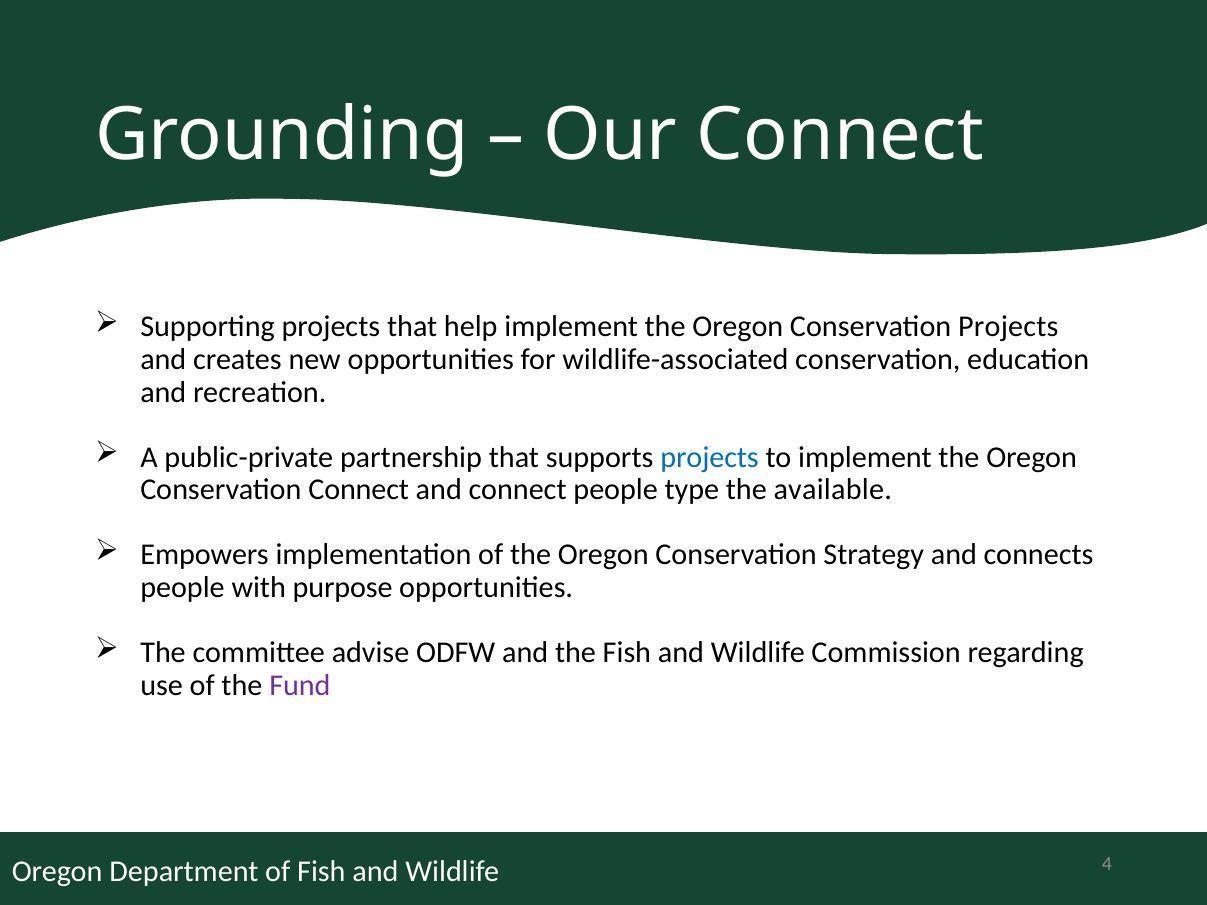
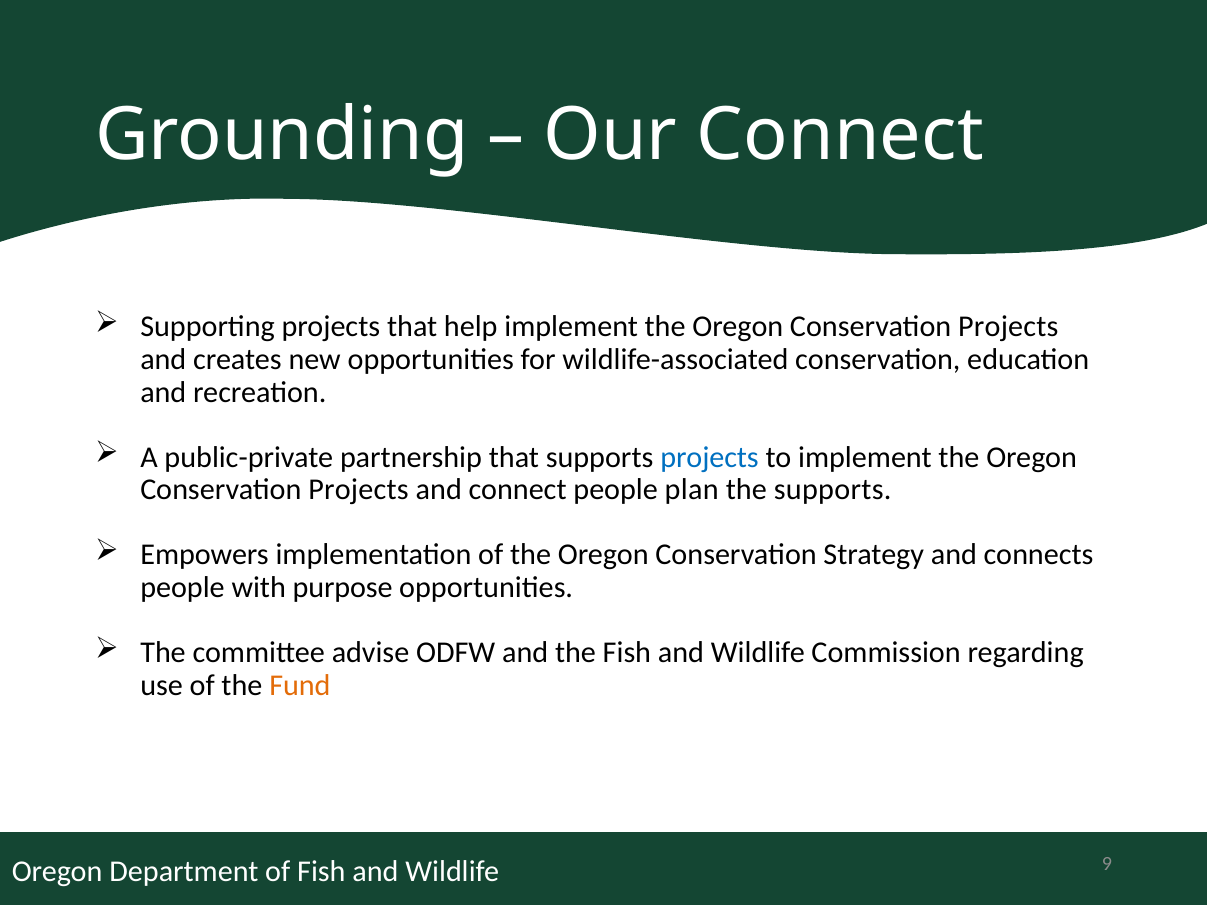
Connect at (359, 490): Connect -> Projects
type: type -> plan
the available: available -> supports
Fund colour: purple -> orange
4: 4 -> 9
